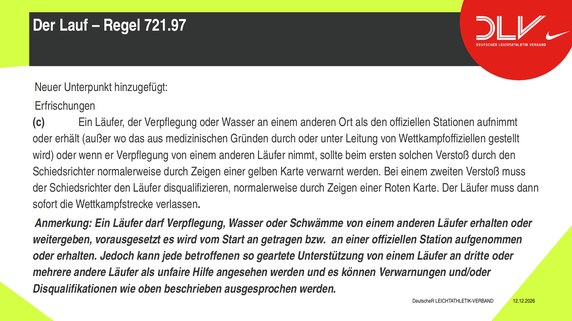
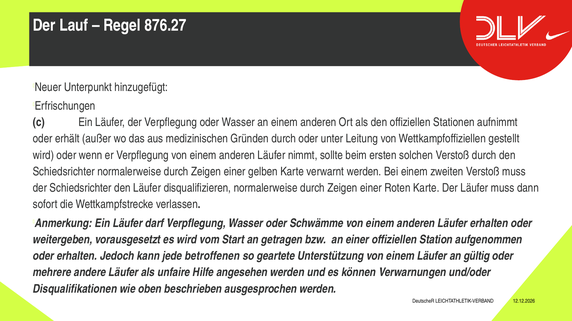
721.97: 721.97 -> 876.27
dritte: dritte -> gültig
